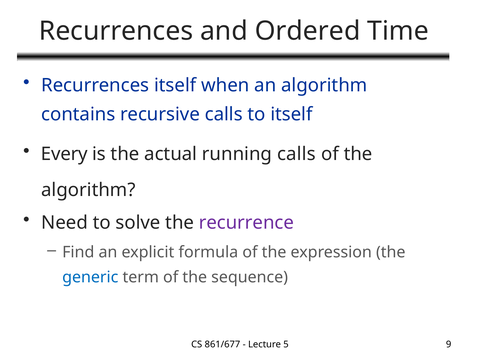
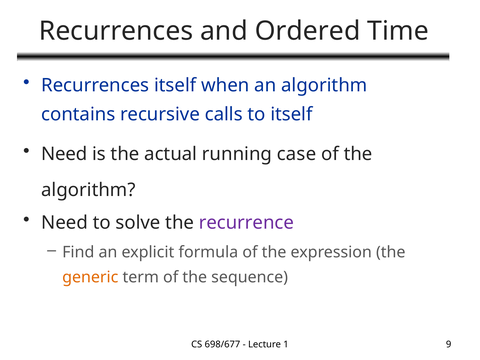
Every at (64, 154): Every -> Need
running calls: calls -> case
generic colour: blue -> orange
861/677: 861/677 -> 698/677
5: 5 -> 1
